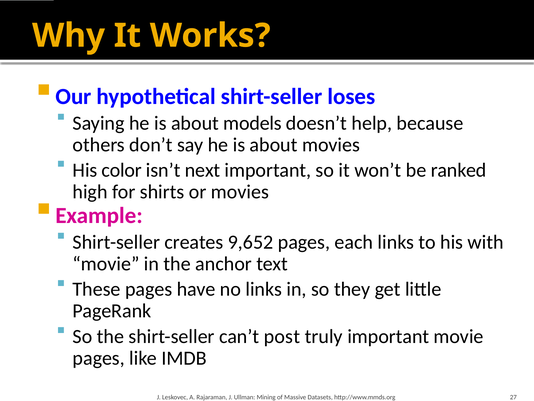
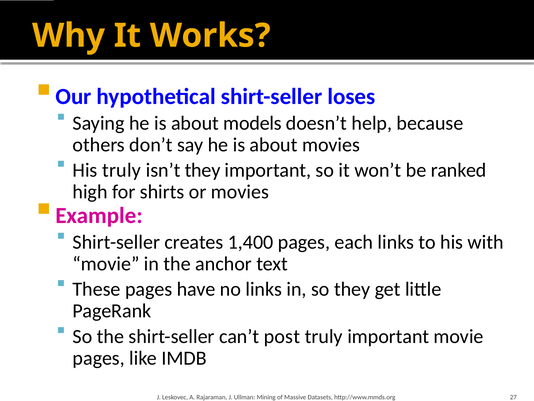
His color: color -> truly
isn’t next: next -> they
9,652: 9,652 -> 1,400
